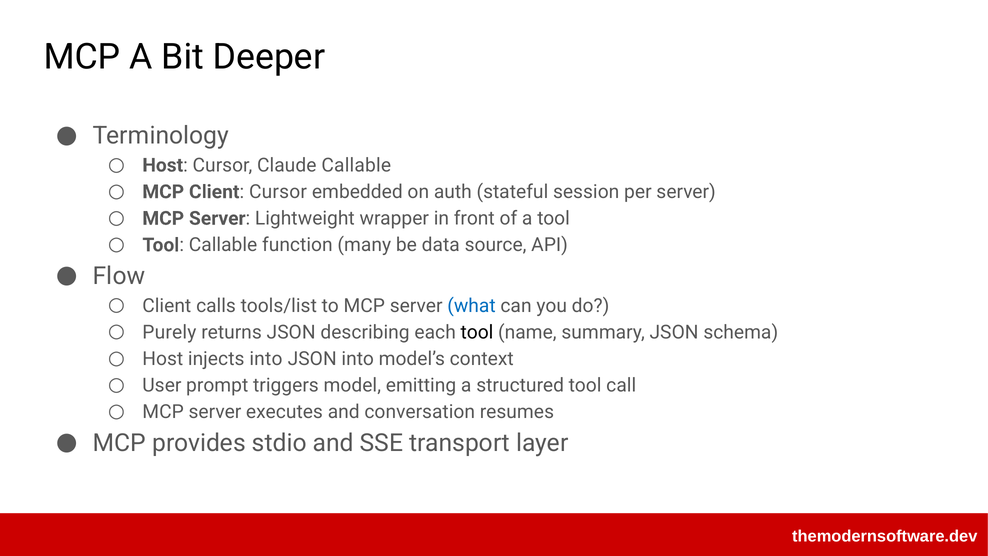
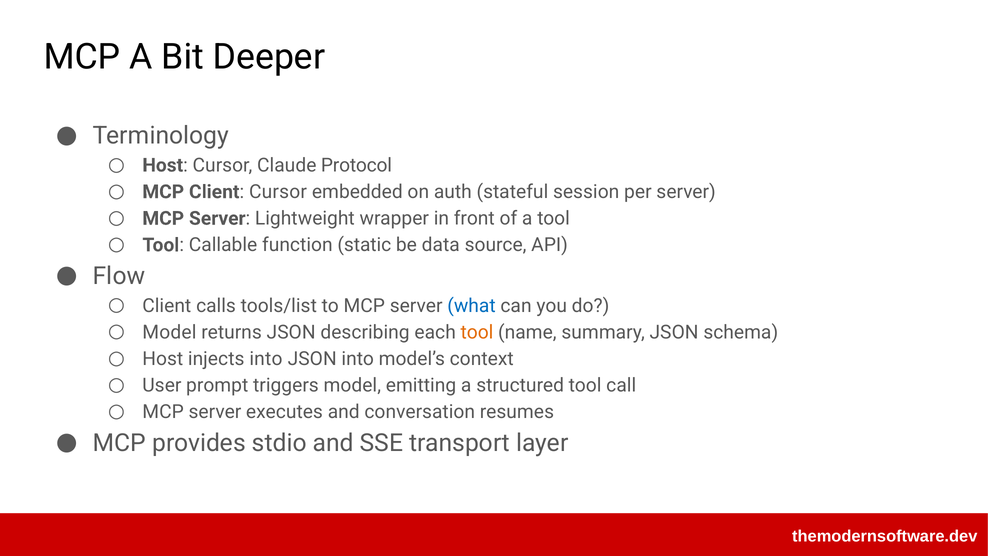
Claude Callable: Callable -> Protocol
many: many -> static
Purely at (169, 332): Purely -> Model
tool at (477, 332) colour: black -> orange
